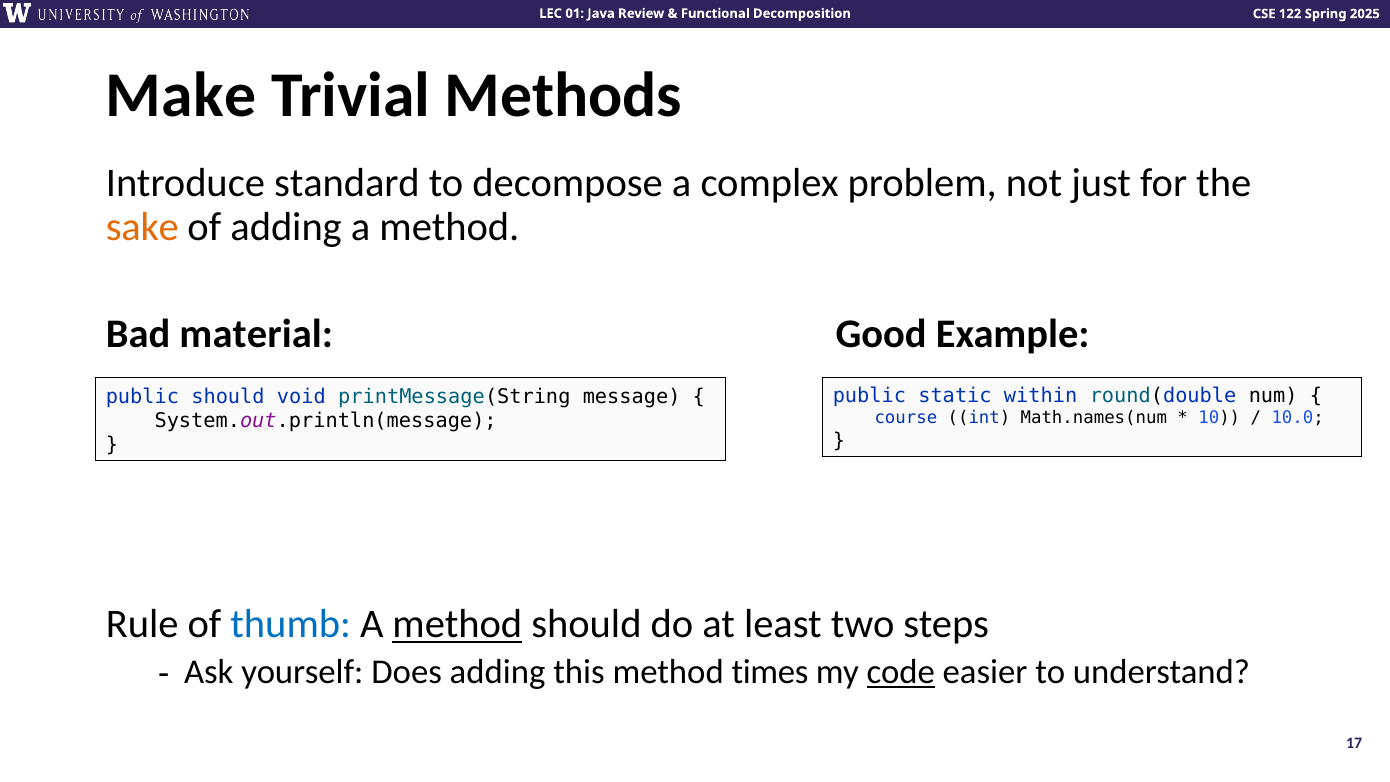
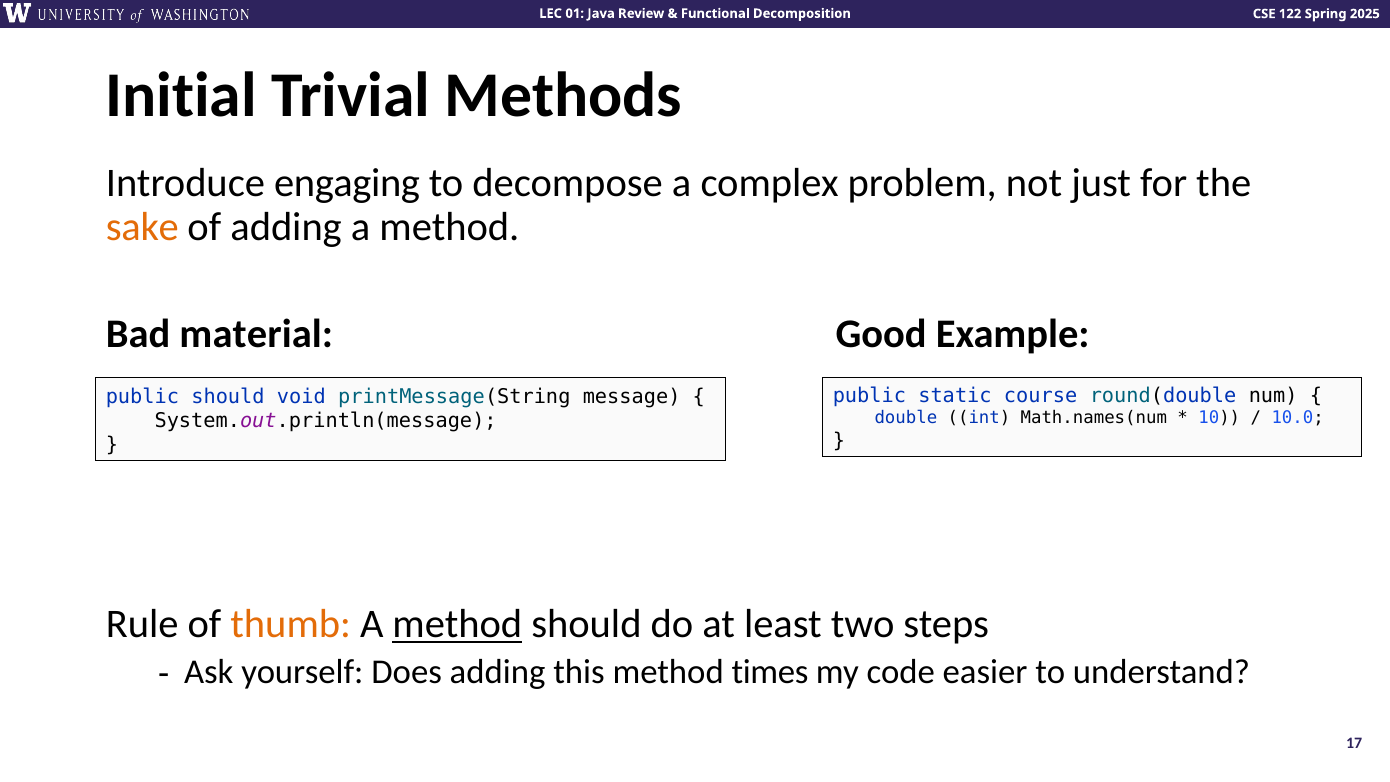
Make: Make -> Initial
standard: standard -> engaging
within: within -> course
course: course -> double
thumb colour: blue -> orange
code underline: present -> none
